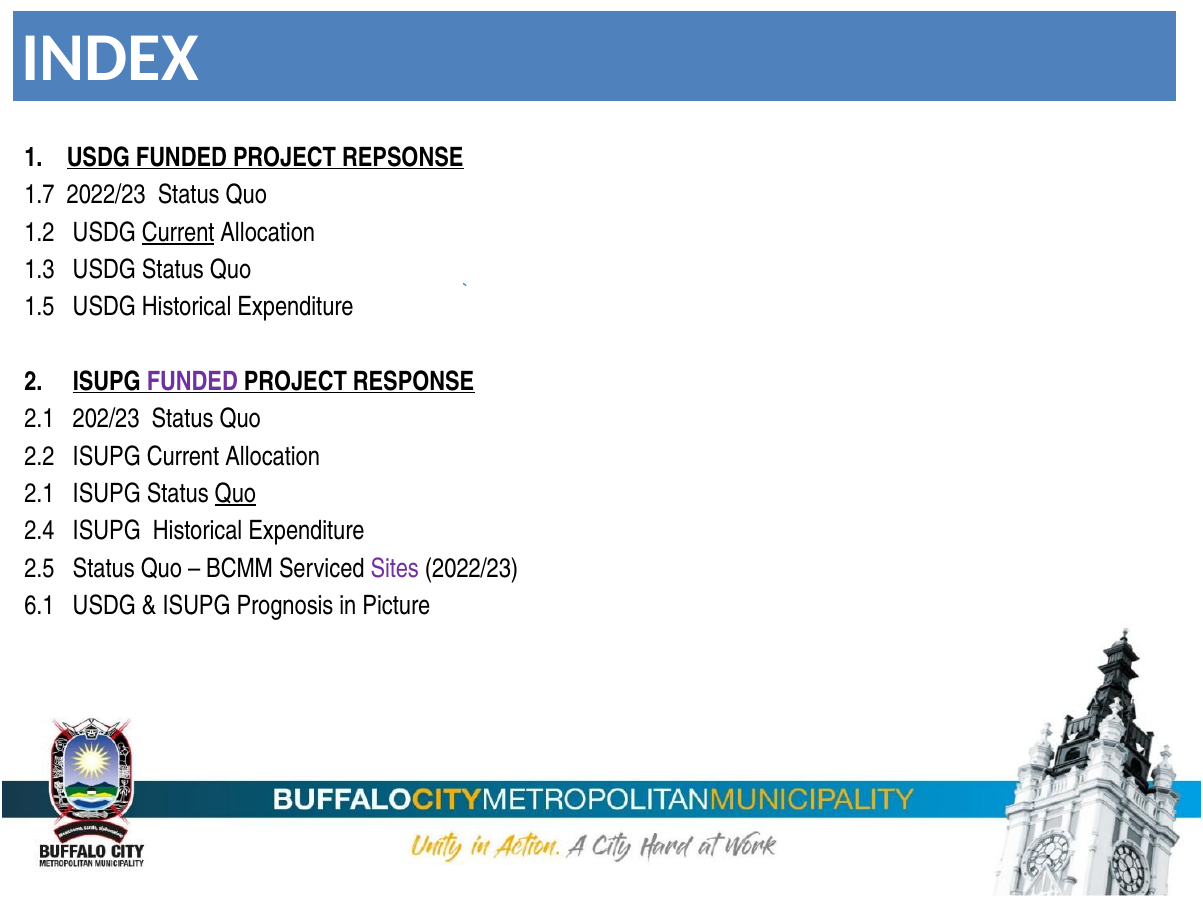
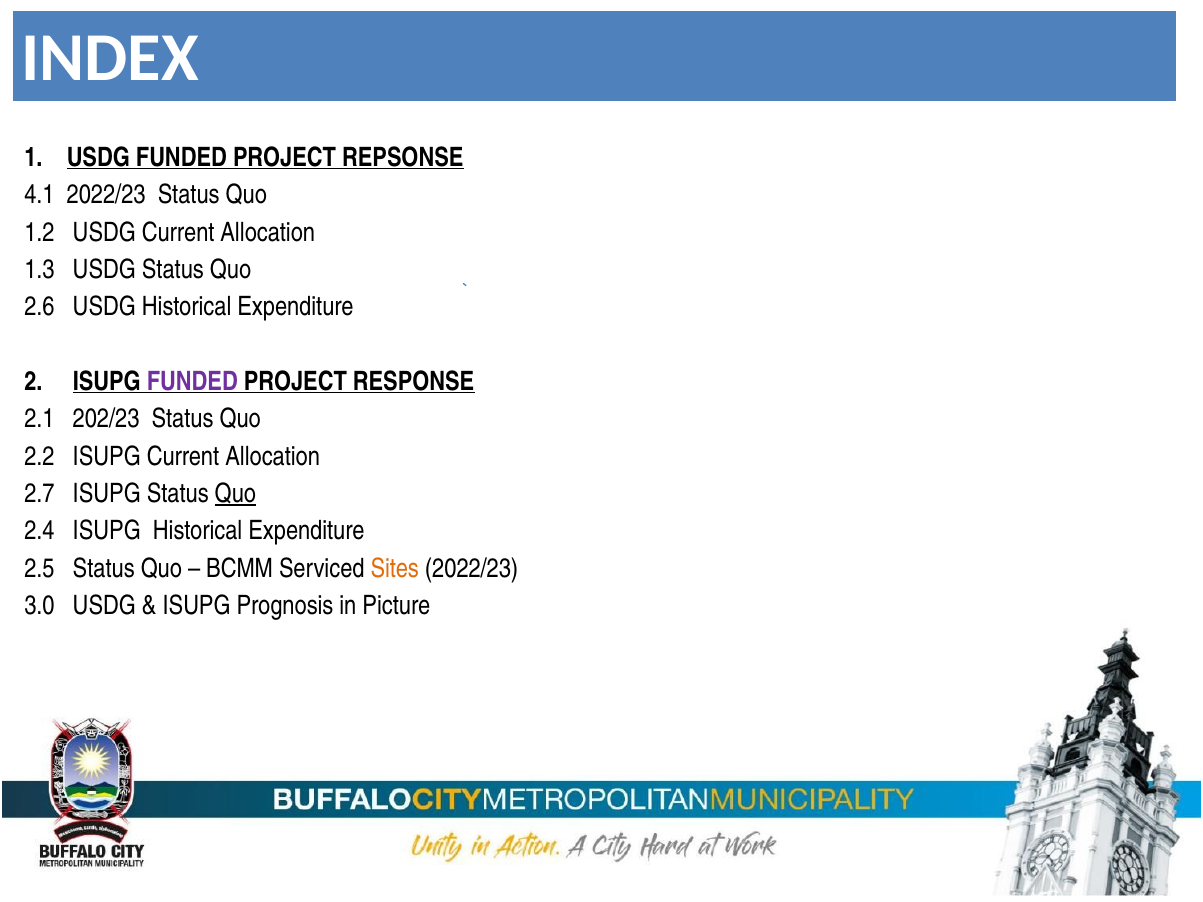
1.7: 1.7 -> 4.1
Current at (178, 232) underline: present -> none
1.5: 1.5 -> 2.6
2.1 at (39, 494): 2.1 -> 2.7
Sites colour: purple -> orange
6.1: 6.1 -> 3.0
